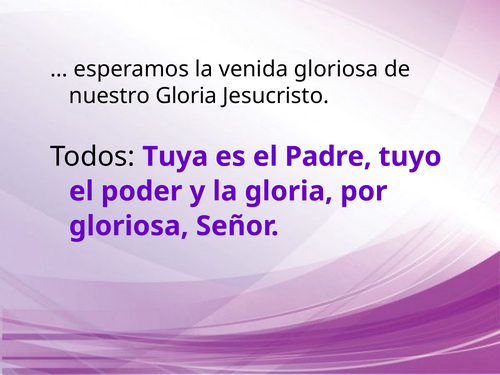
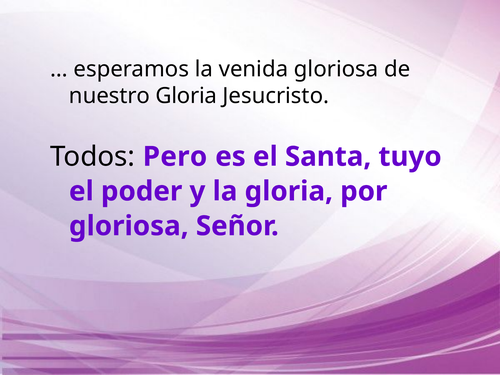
Tuya: Tuya -> Pero
Padre: Padre -> Santa
